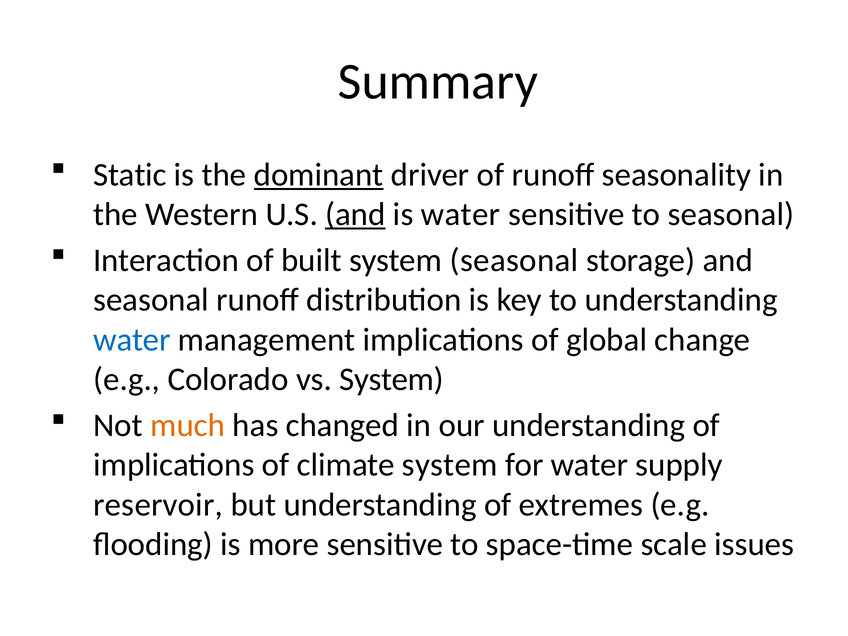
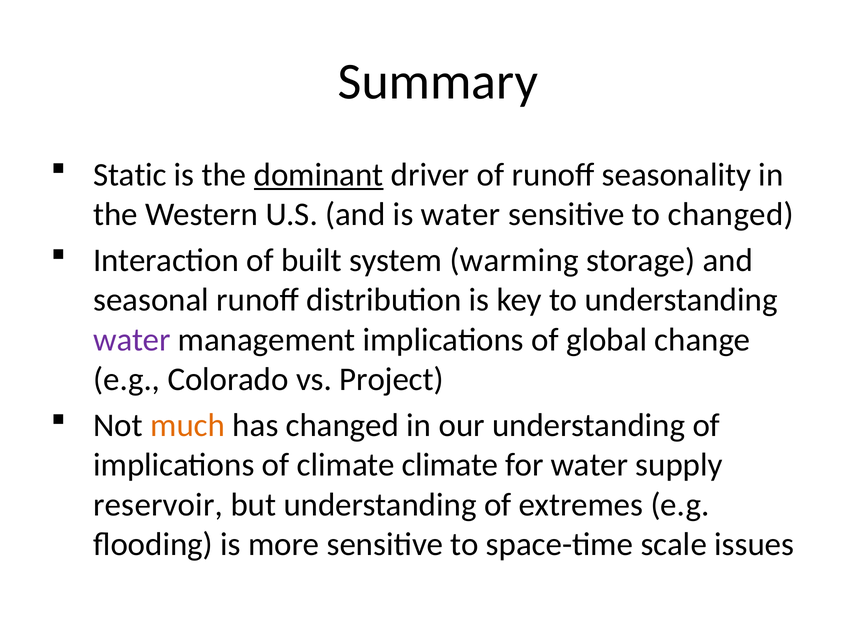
and at (355, 214) underline: present -> none
to seasonal: seasonal -> changed
system seasonal: seasonal -> warming
water at (132, 340) colour: blue -> purple
vs System: System -> Project
climate system: system -> climate
